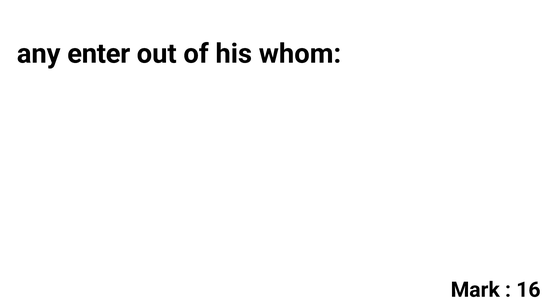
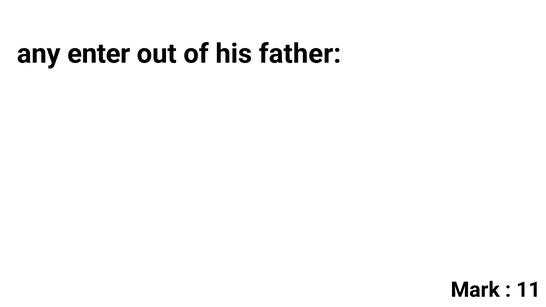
whom: whom -> father
16: 16 -> 11
